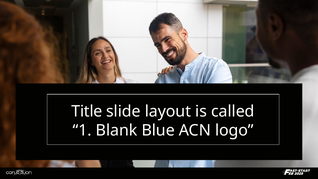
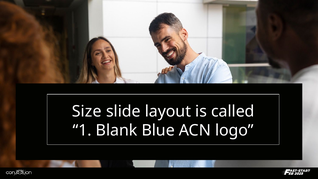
Title: Title -> Size
